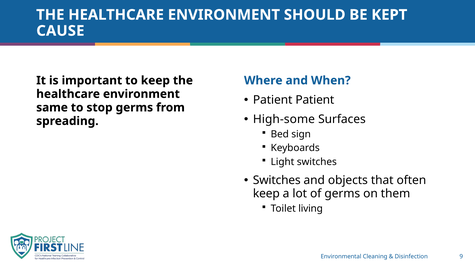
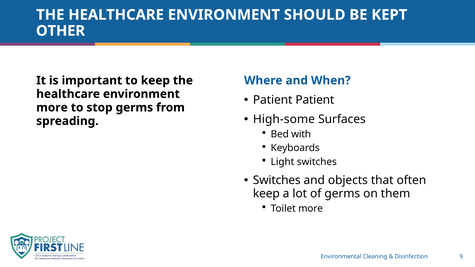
CAUSE: CAUSE -> OTHER
same at (52, 108): same -> more
sign: sign -> with
Toilet living: living -> more
